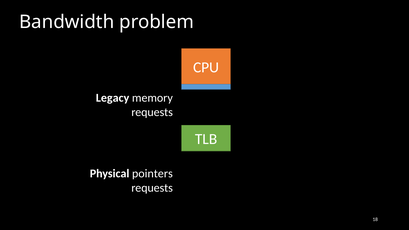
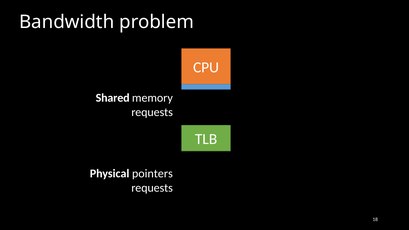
Legacy: Legacy -> Shared
